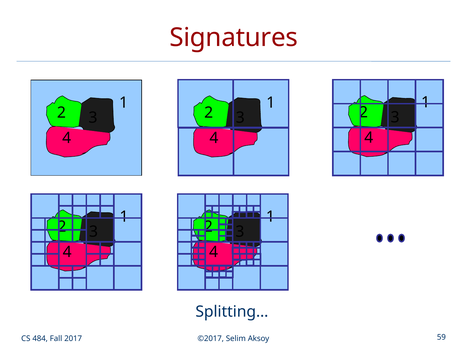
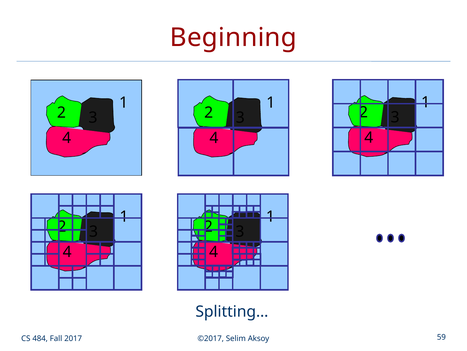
Signatures: Signatures -> Beginning
